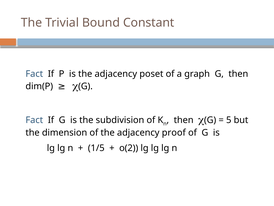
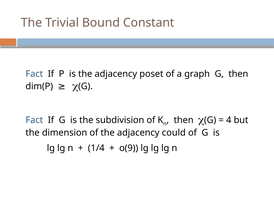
5: 5 -> 4
proof: proof -> could
1/5: 1/5 -> 1/4
o(2: o(2 -> o(9
